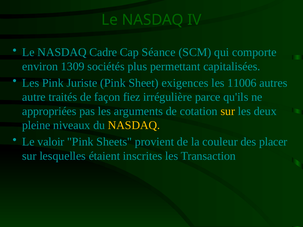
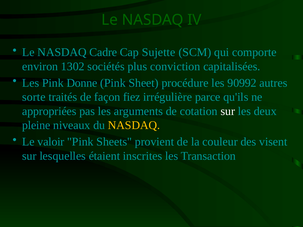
Séance: Séance -> Sujette
1309: 1309 -> 1302
permettant: permettant -> conviction
Juriste: Juriste -> Donne
exigences: exigences -> procédure
11006: 11006 -> 90992
autre: autre -> sorte
sur at (228, 111) colour: yellow -> white
placer: placer -> visent
